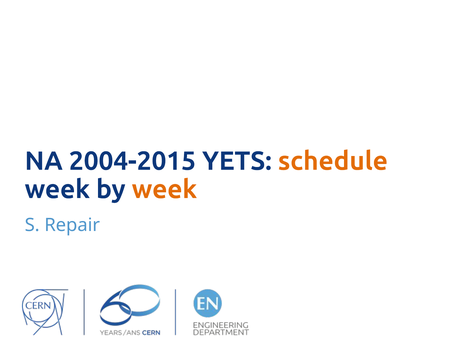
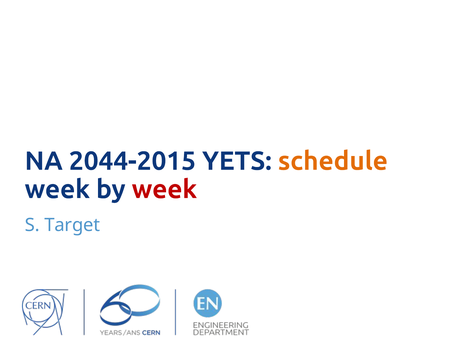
2004-2015: 2004-2015 -> 2044-2015
week at (164, 190) colour: orange -> red
Repair: Repair -> Target
